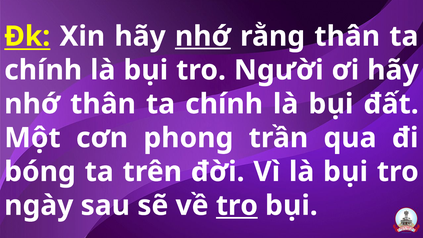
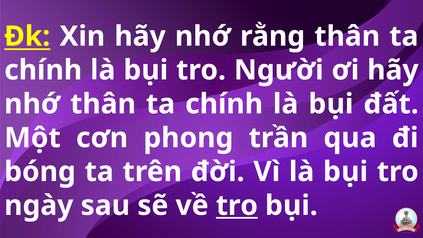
nhớ at (203, 36) underline: present -> none
